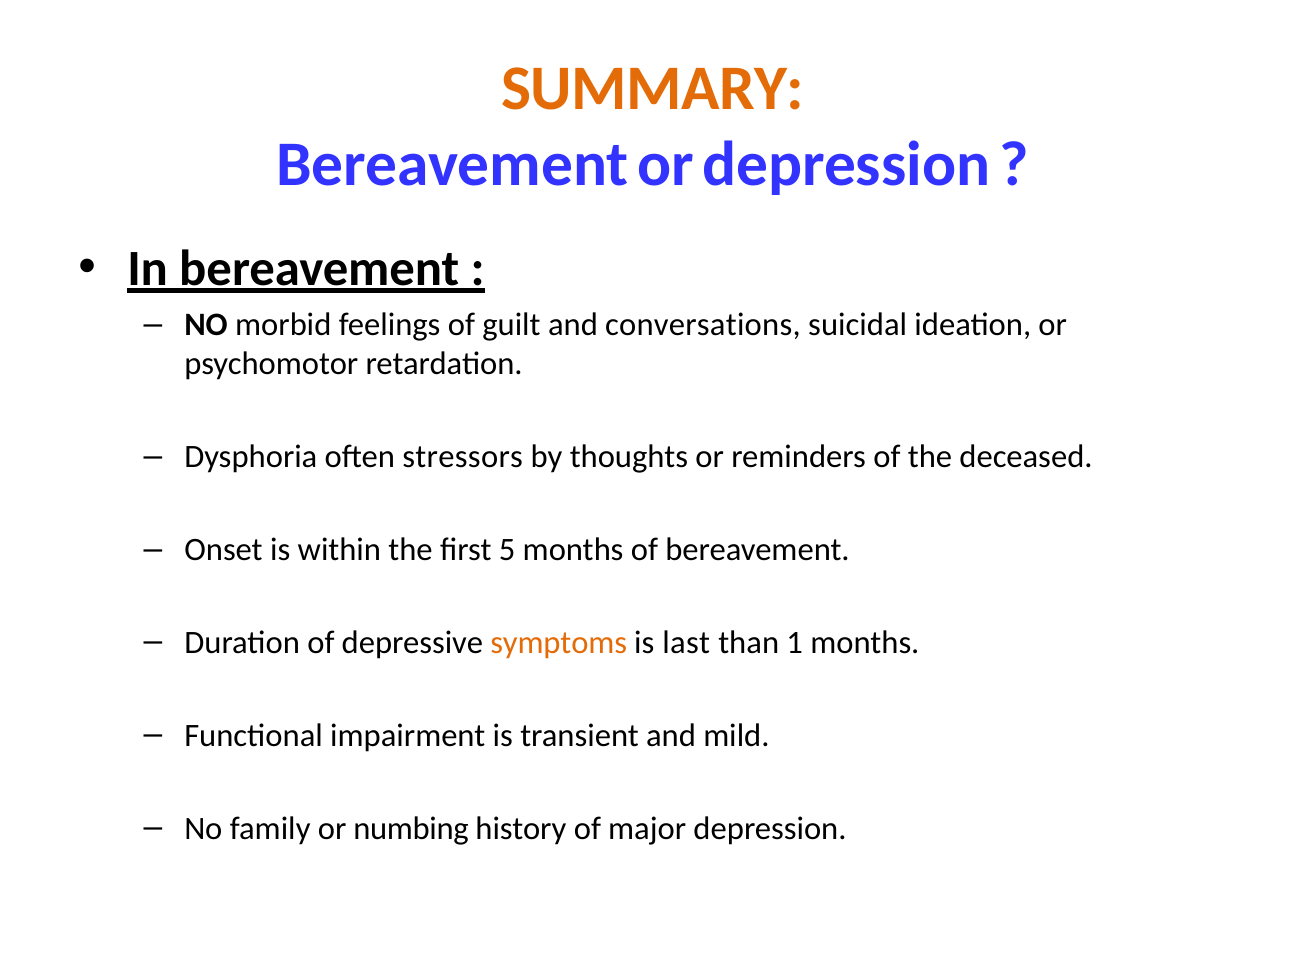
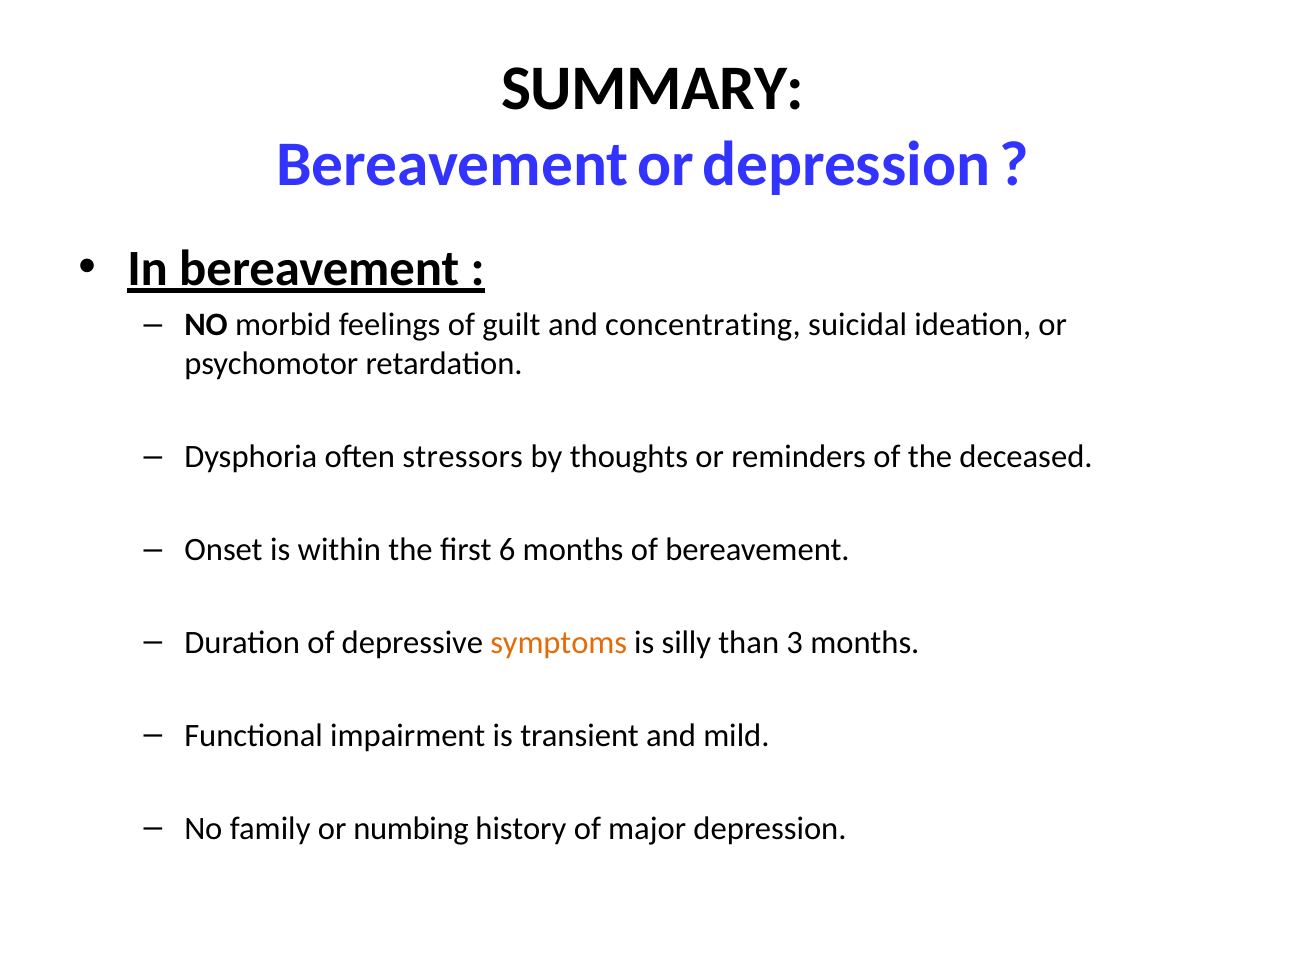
SUMMARY colour: orange -> black
conversations: conversations -> concentrating
5: 5 -> 6
last: last -> silly
1: 1 -> 3
